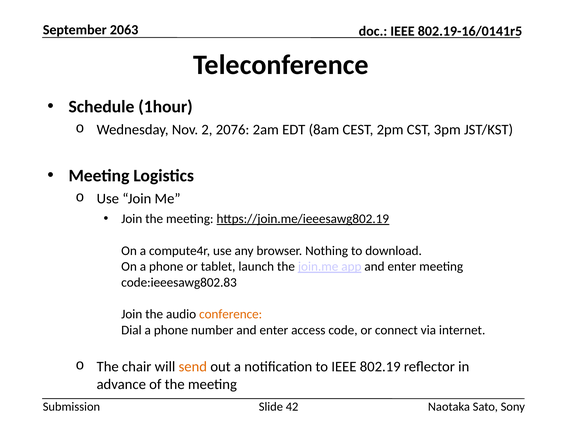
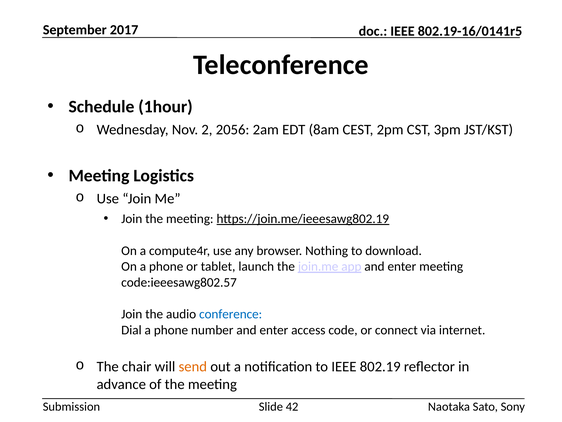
2063: 2063 -> 2017
2076: 2076 -> 2056
code:ieeesawg802.83: code:ieeesawg802.83 -> code:ieeesawg802.57
conference colour: orange -> blue
